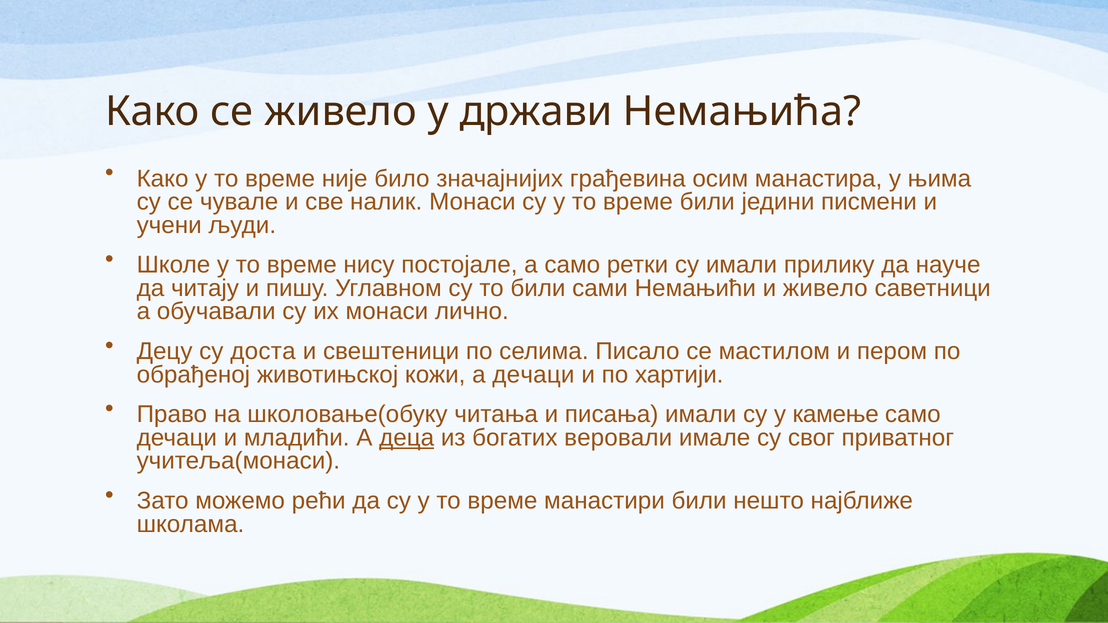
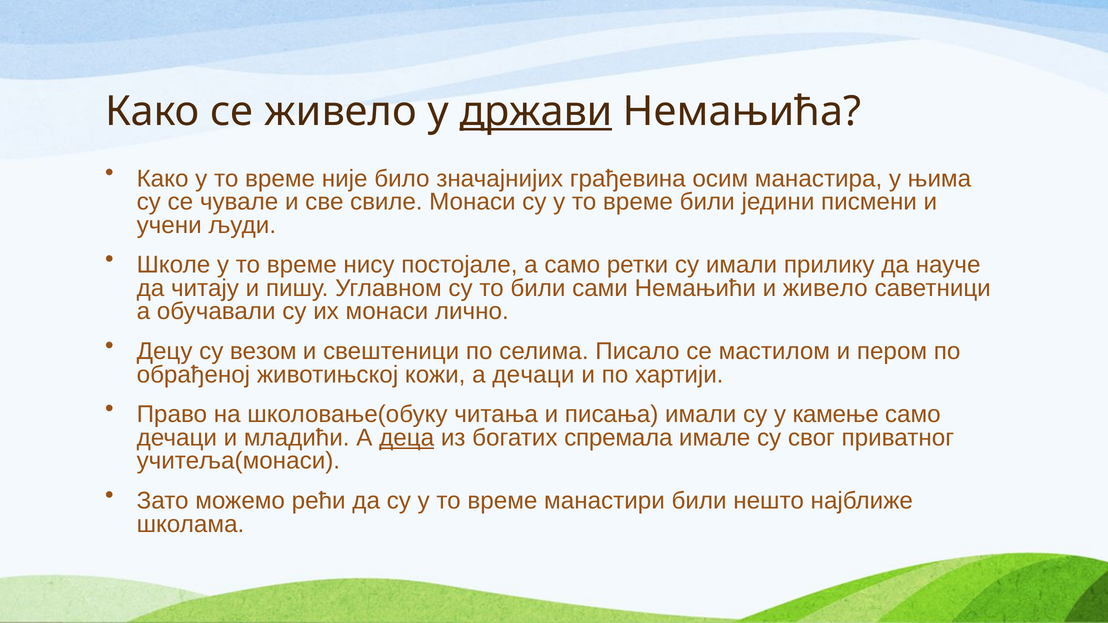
држави underline: none -> present
налик: налик -> свиле
доста: доста -> везом
веровали: веровали -> спремала
